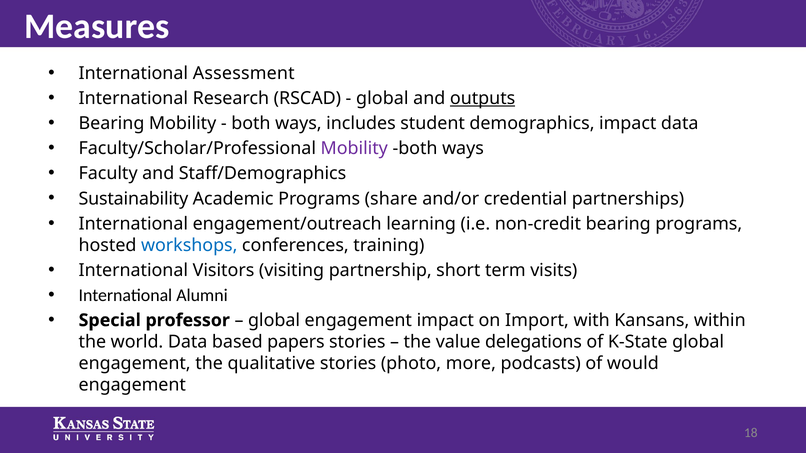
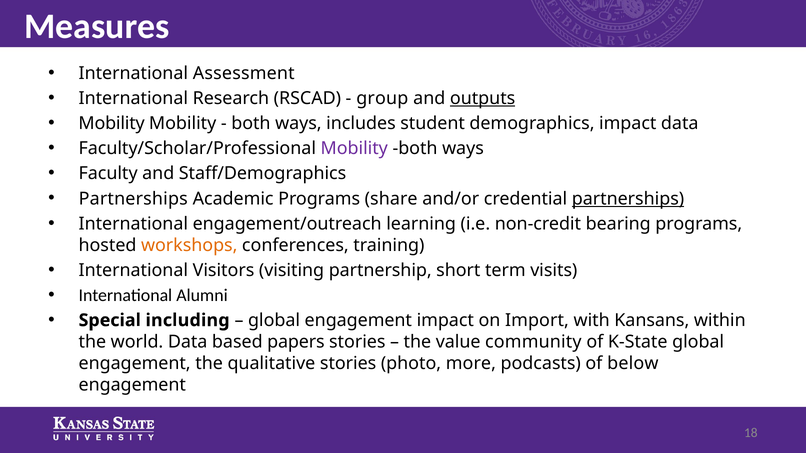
global at (382, 99): global -> group
Bearing at (111, 124): Bearing -> Mobility
Sustainability at (133, 199): Sustainability -> Partnerships
partnerships at (628, 199) underline: none -> present
workshops colour: blue -> orange
professor: professor -> including
delegations: delegations -> community
would: would -> below
